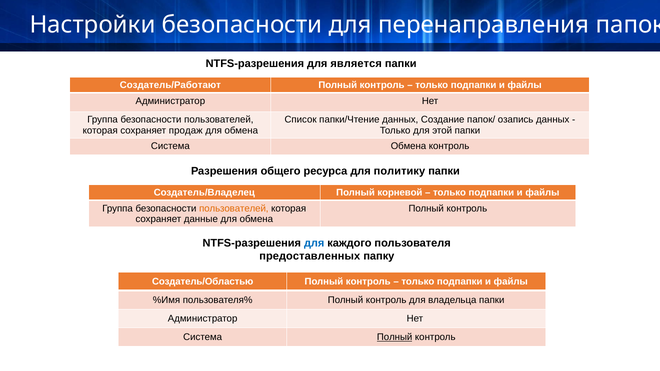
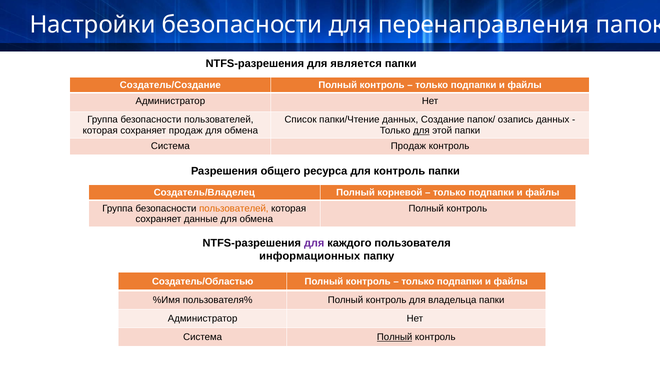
Создатель/Работают: Создатель/Работают -> Создатель/Создание
для at (421, 131) underline: none -> present
Система Обмена: Обмена -> Продаж
для политику: политику -> контроль
для at (314, 243) colour: blue -> purple
предоставленных: предоставленных -> информационных
